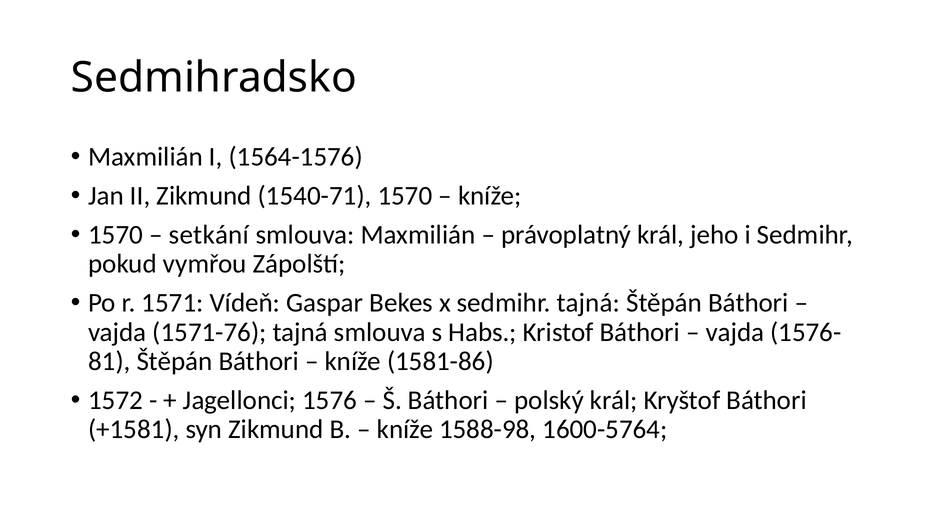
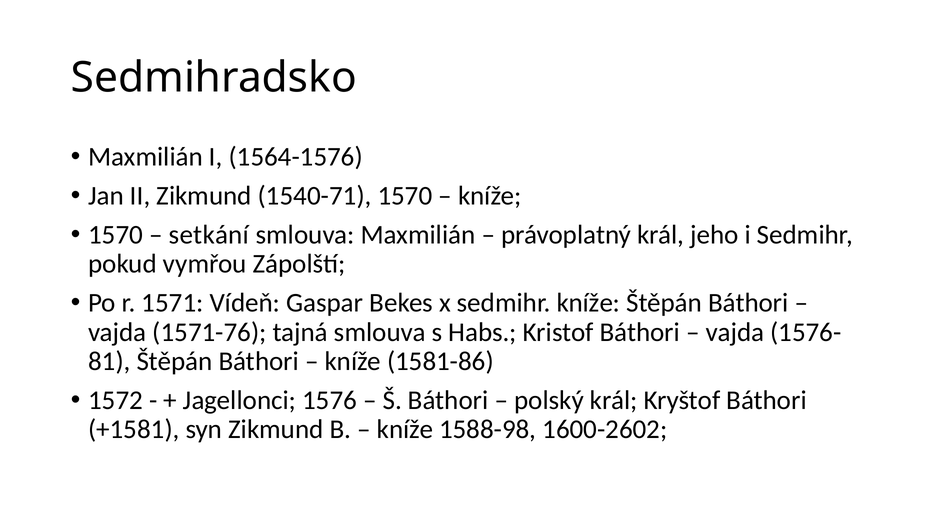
sedmihr tajná: tajná -> kníže
1600-5764: 1600-5764 -> 1600-2602
